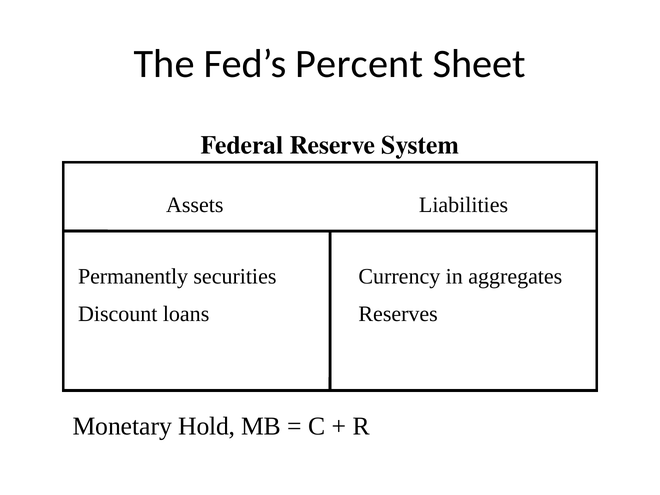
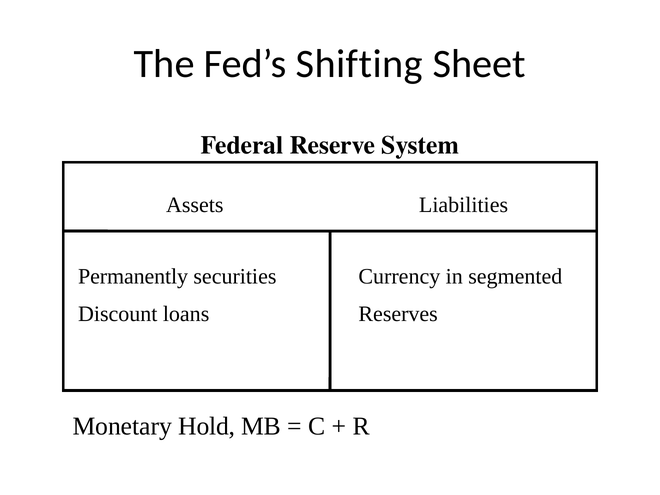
Percent: Percent -> Shifting
aggregates: aggregates -> segmented
